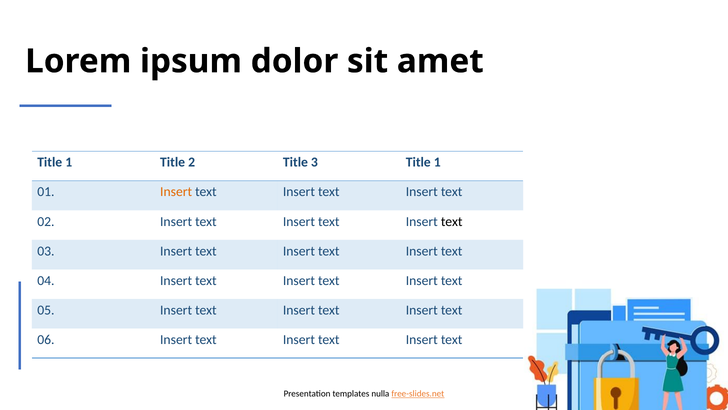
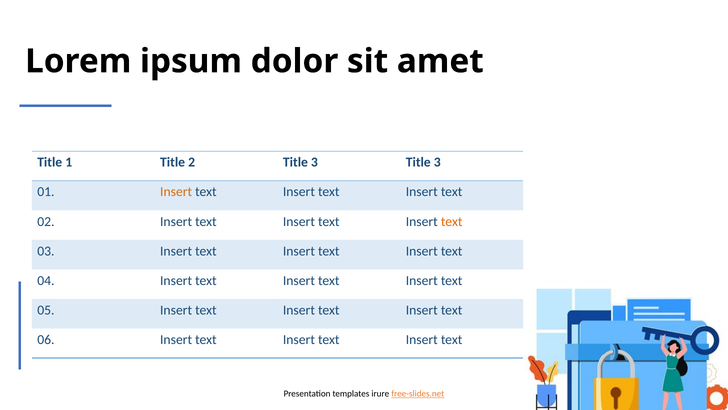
3 Title 1: 1 -> 3
text at (452, 221) colour: black -> orange
nulla: nulla -> irure
